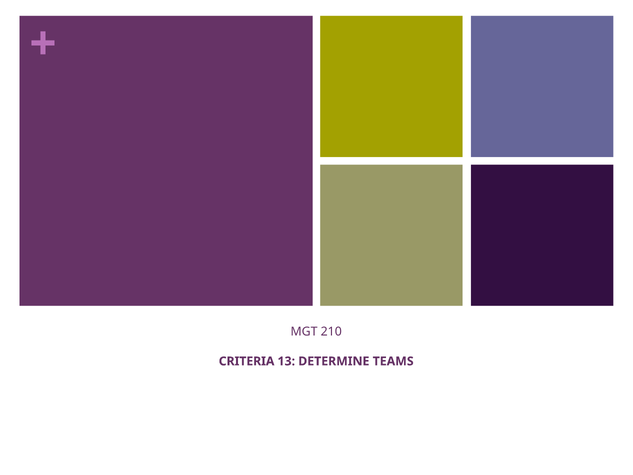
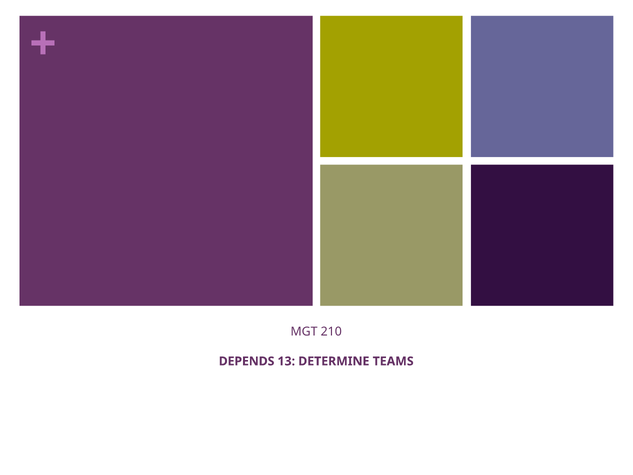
CRITERIA: CRITERIA -> DEPENDS
